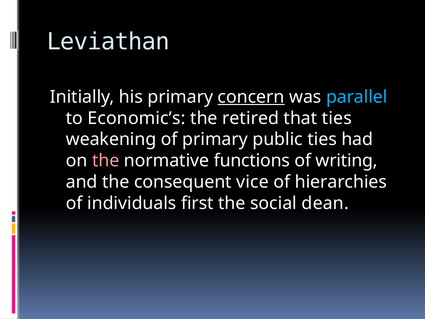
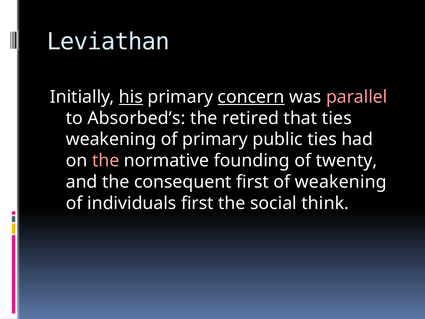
his underline: none -> present
parallel colour: light blue -> pink
Economic’s: Economic’s -> Absorbed’s
functions: functions -> founding
writing: writing -> twenty
consequent vice: vice -> first
of hierarchies: hierarchies -> weakening
dean: dean -> think
